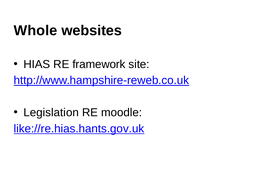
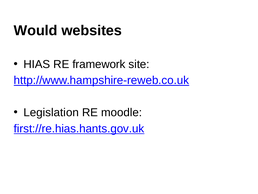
Whole: Whole -> Would
like://re.hias.hants.gov.uk: like://re.hias.hants.gov.uk -> first://re.hias.hants.gov.uk
